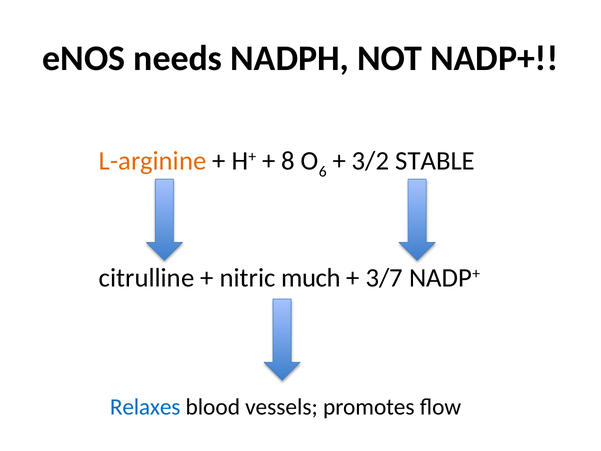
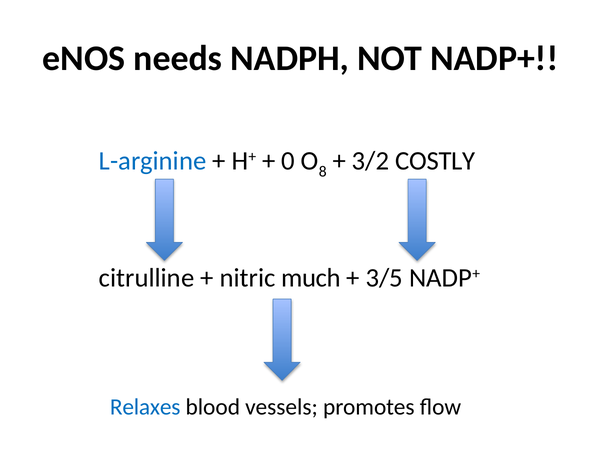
L-arginine colour: orange -> blue
8: 8 -> 0
6: 6 -> 8
STABLE: STABLE -> COSTLY
3/7: 3/7 -> 3/5
